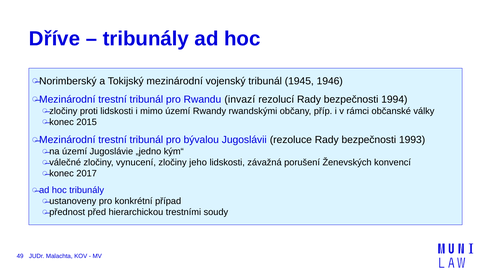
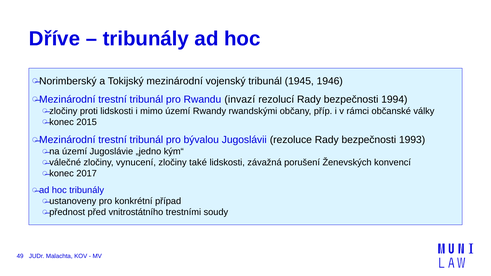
jeho: jeho -> také
hierarchickou: hierarchickou -> vnitrostátního
